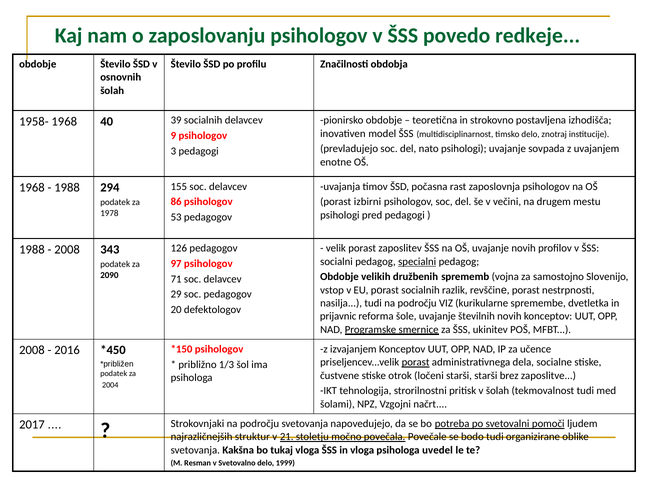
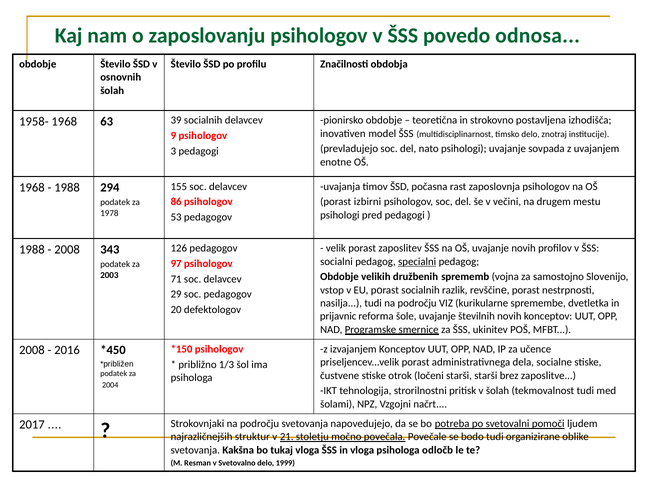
redkeje: redkeje -> odnosa
40: 40 -> 63
2090: 2090 -> 2003
porast at (416, 362) underline: present -> none
uvedel: uvedel -> odločb
